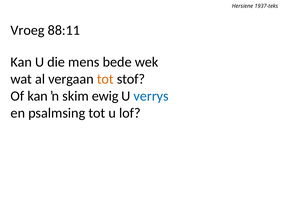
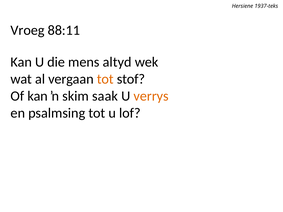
bede: bede -> altyd
ewig: ewig -> saak
verrys colour: blue -> orange
